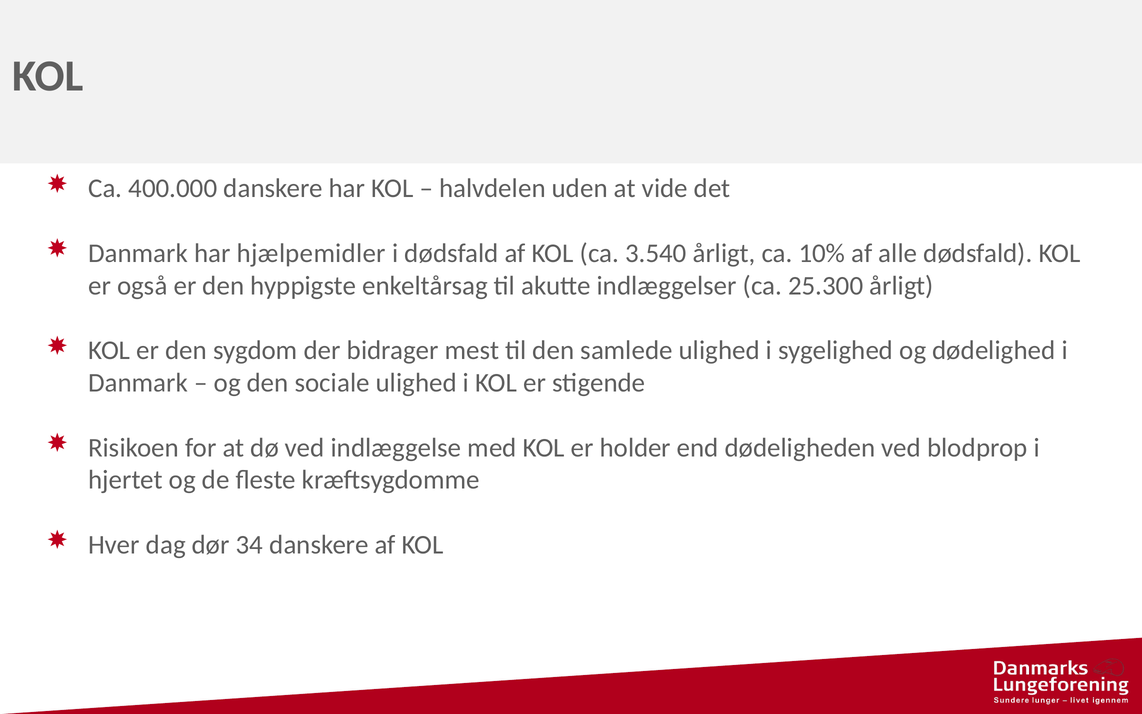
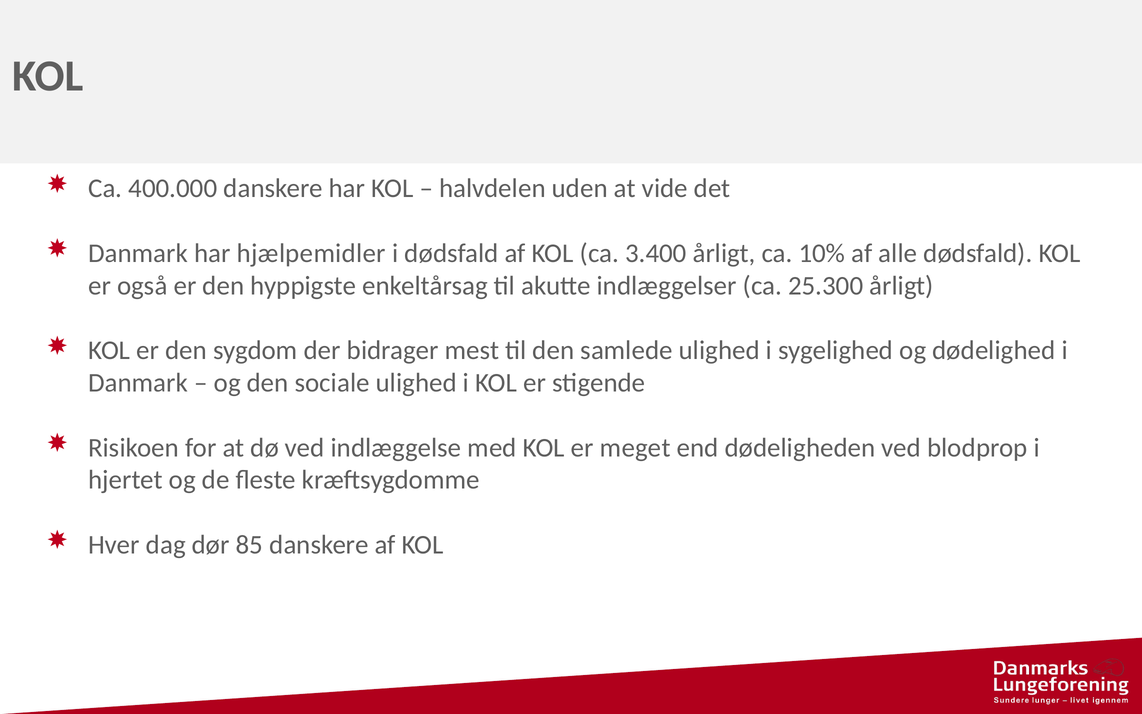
3.540: 3.540 -> 3.400
holder: holder -> meget
34: 34 -> 85
